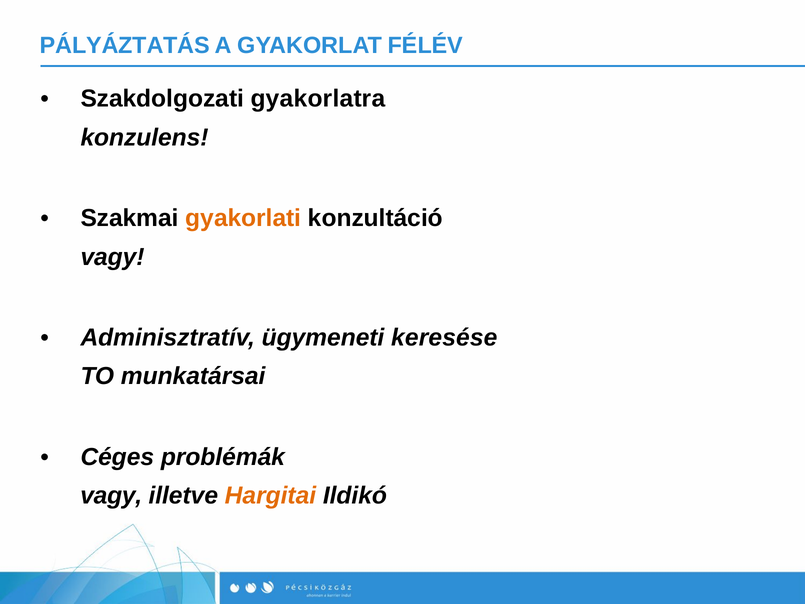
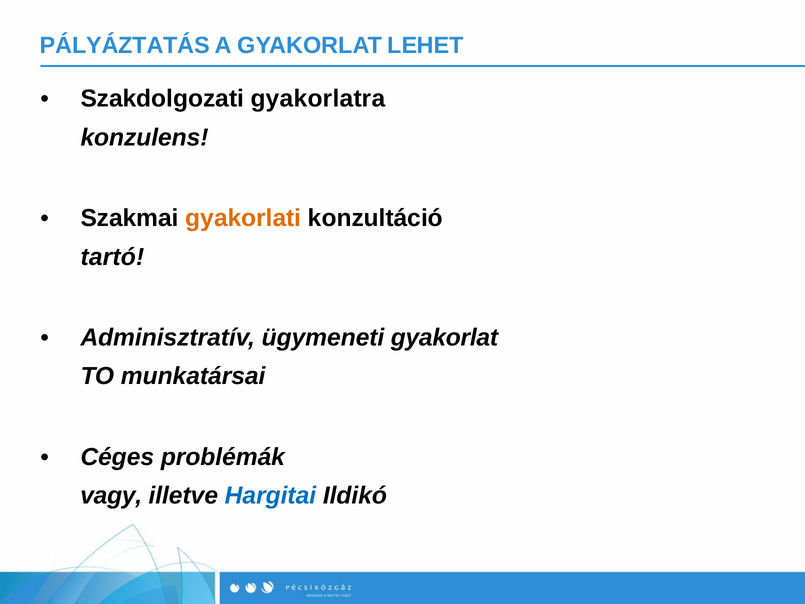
FÉLÉV: FÉLÉV -> LEHET
vagy at (112, 257): vagy -> tartó
ügymeneti keresése: keresése -> gyakorlat
Hargitai colour: orange -> blue
